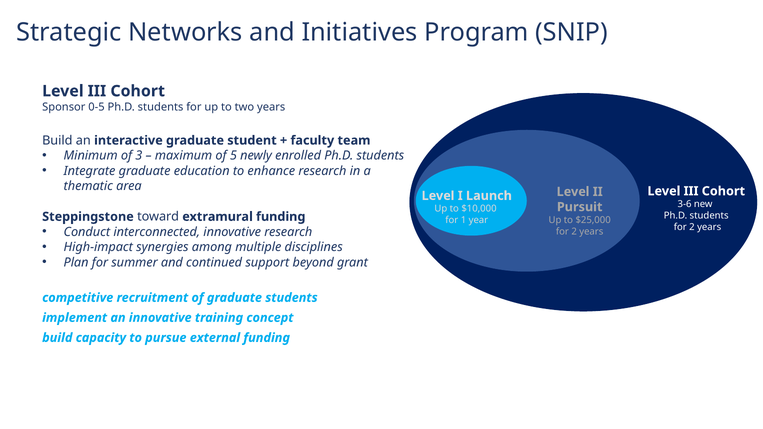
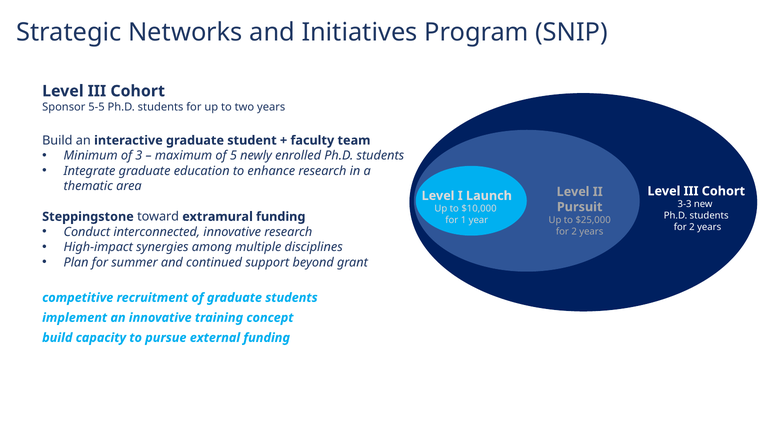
0-5: 0-5 -> 5-5
3-6: 3-6 -> 3-3
